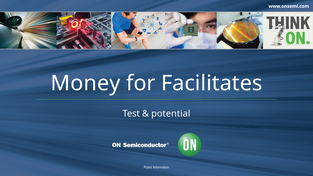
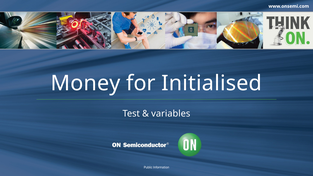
Facilitates: Facilitates -> Initialised
potential: potential -> variables
